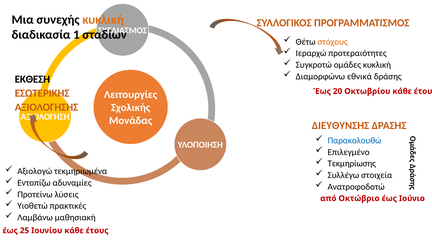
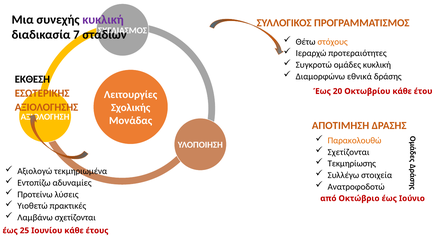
κυκλική at (103, 20) colour: orange -> purple
1: 1 -> 7
ΔΙΕΥΘΥΝΣΗΣ: ΔΙΕΥΘΥΝΣΗΣ -> ΑΠΟΤΙΜΗΣΗ
Παρακολουθώ colour: blue -> orange
Επιλεγμένο at (349, 152): Επιλεγμένο -> Σχετίζονται
Λαμβάνω μαθησιακή: μαθησιακή -> σχετίζονται
